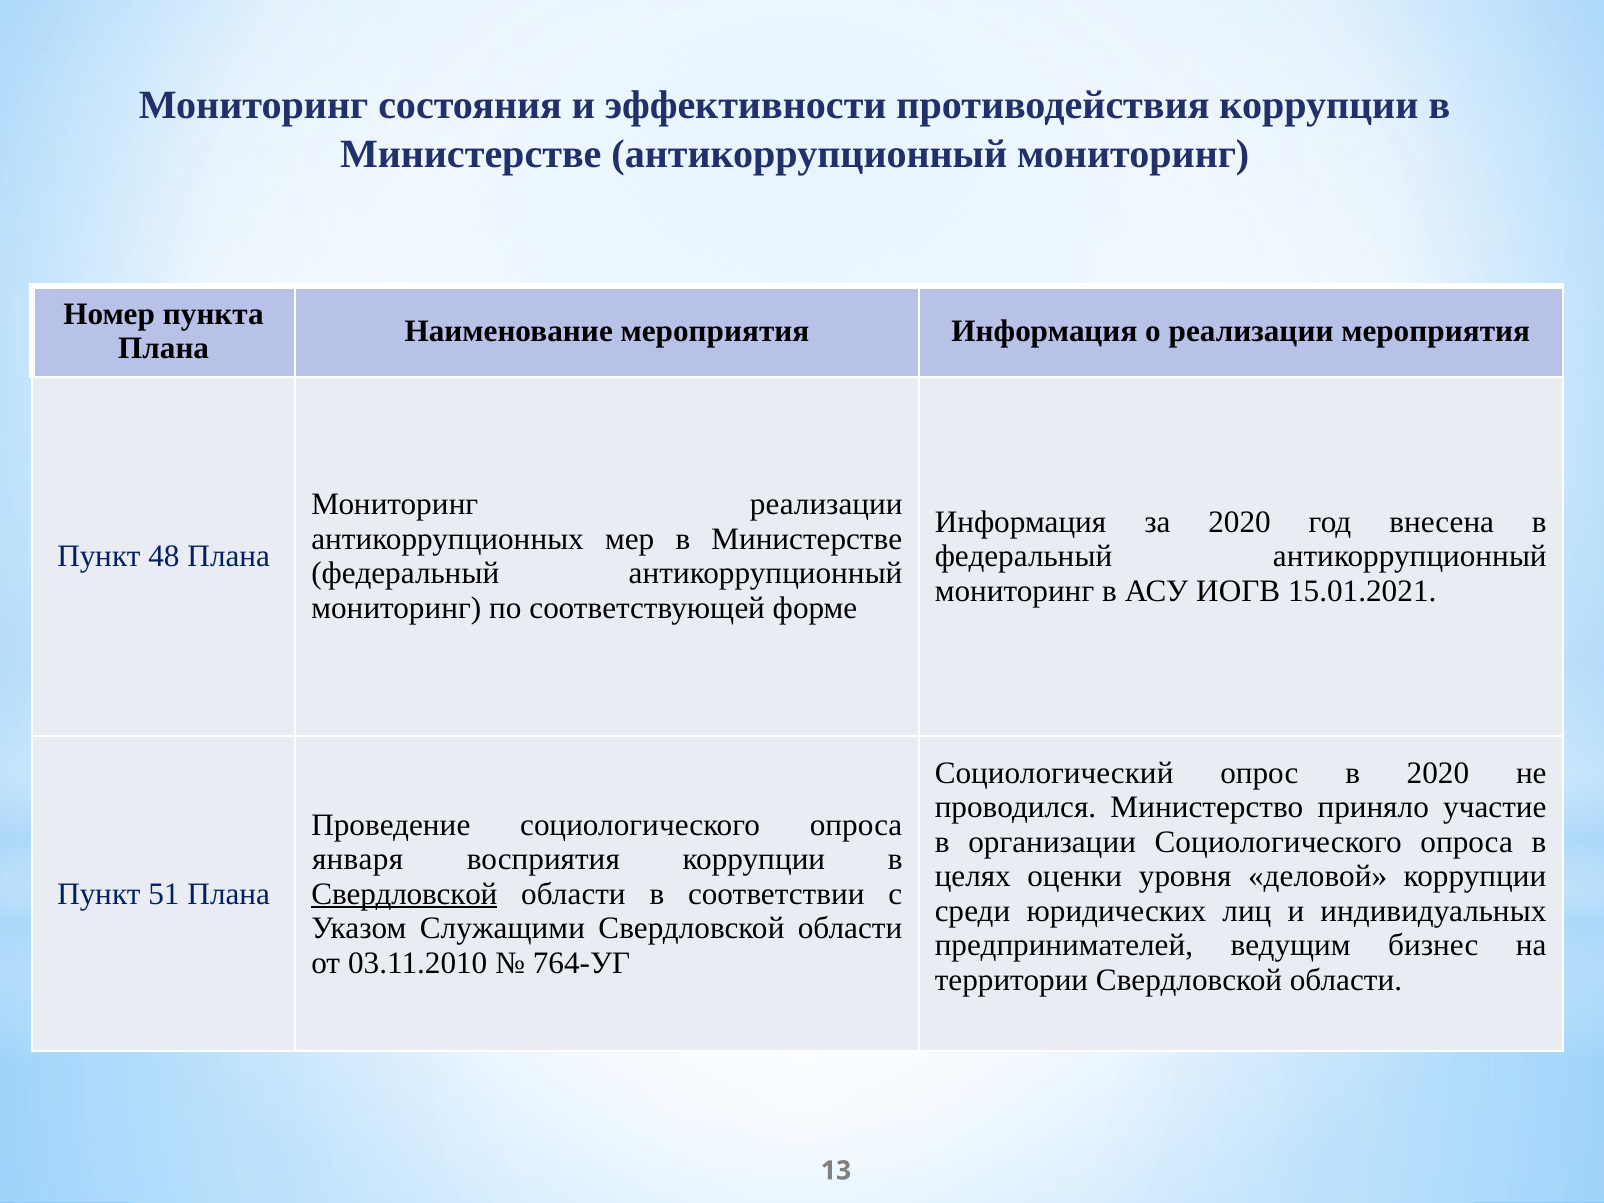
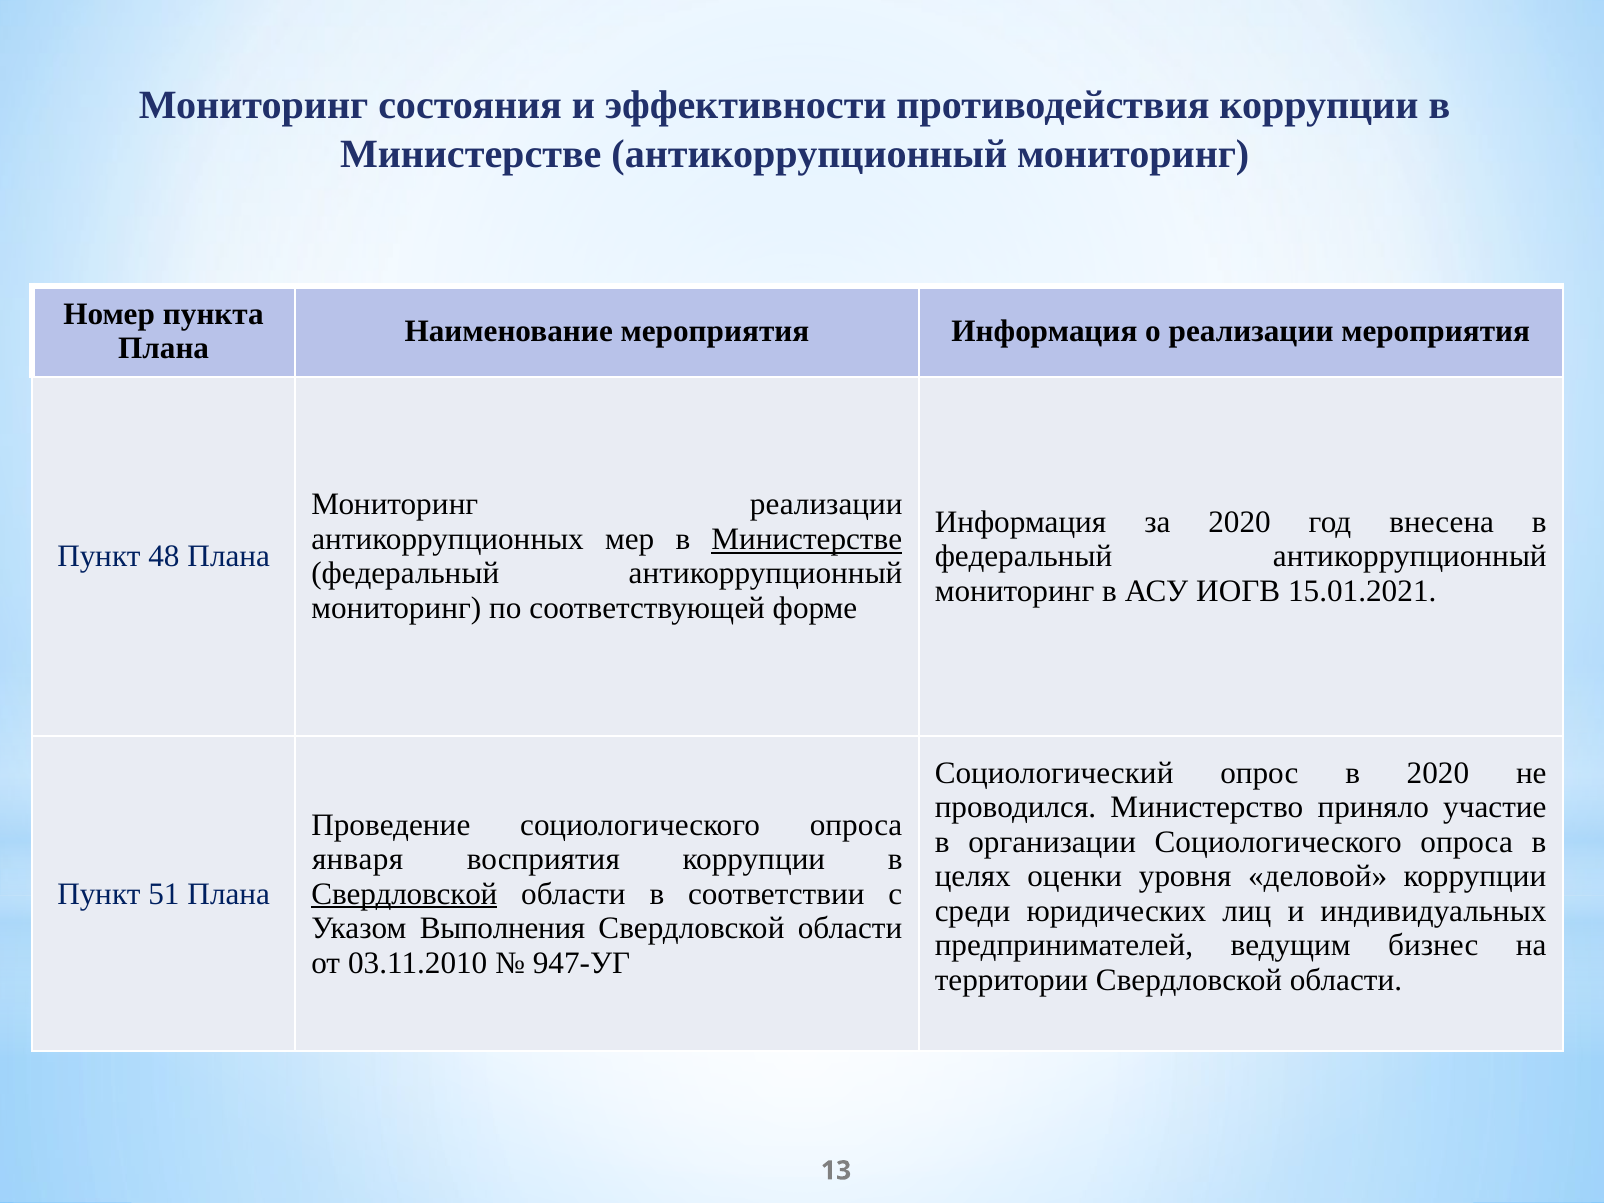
Министерстве at (807, 539) underline: none -> present
Служащими: Служащими -> Выполнения
764-УГ: 764-УГ -> 947-УГ
